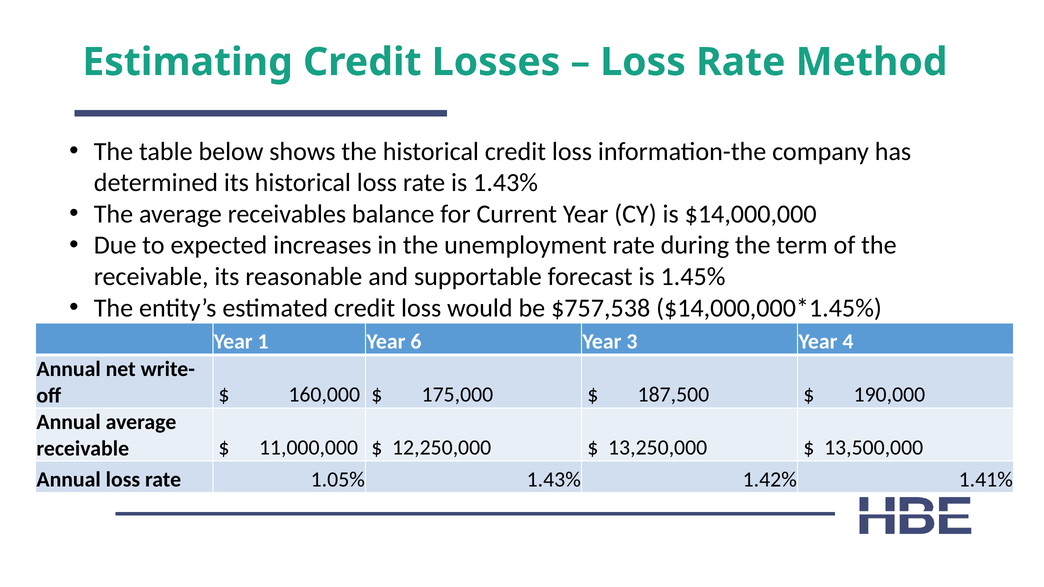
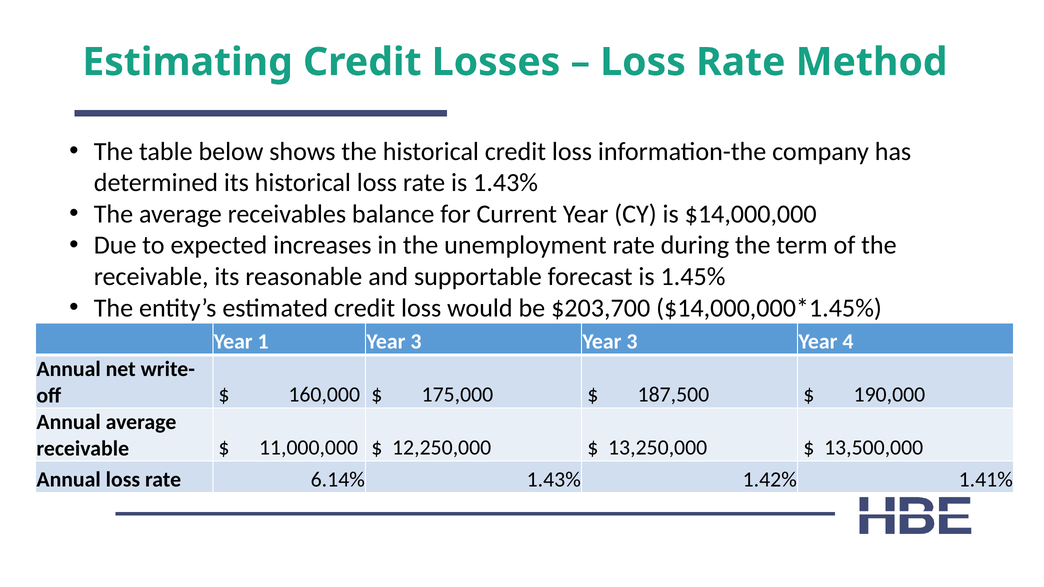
$757,538: $757,538 -> $203,700
1 Year 6: 6 -> 3
1.05%: 1.05% -> 6.14%
